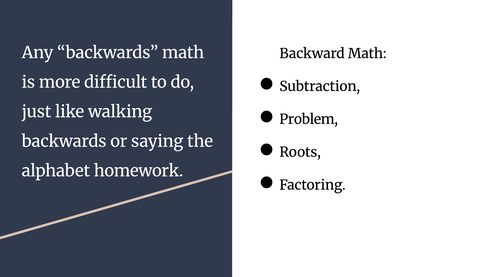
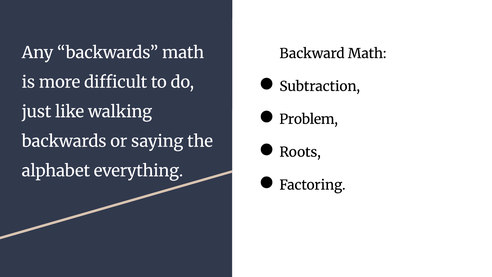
homework: homework -> everything
